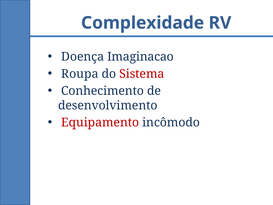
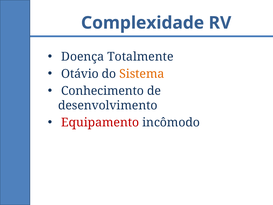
Imaginacao: Imaginacao -> Totalmente
Roupa: Roupa -> Otávio
Sistema colour: red -> orange
